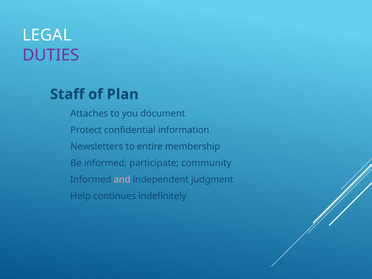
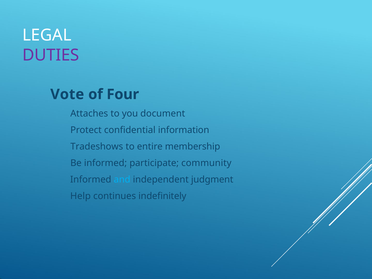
Staff: Staff -> Vote
Plan: Plan -> Four
Newsletters: Newsletters -> Tradeshows
and colour: pink -> light blue
